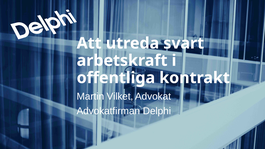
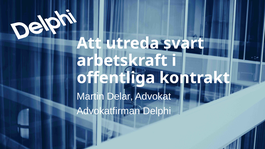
Vilket: Vilket -> Delar
